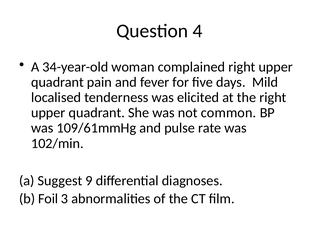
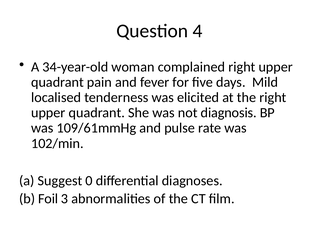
common: common -> diagnosis
9: 9 -> 0
